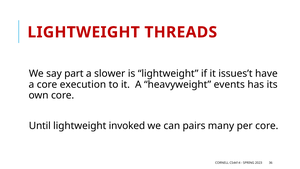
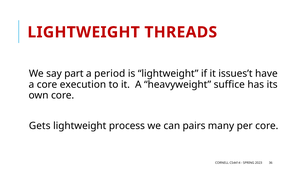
slower: slower -> period
events: events -> suffice
Until: Until -> Gets
invoked: invoked -> process
